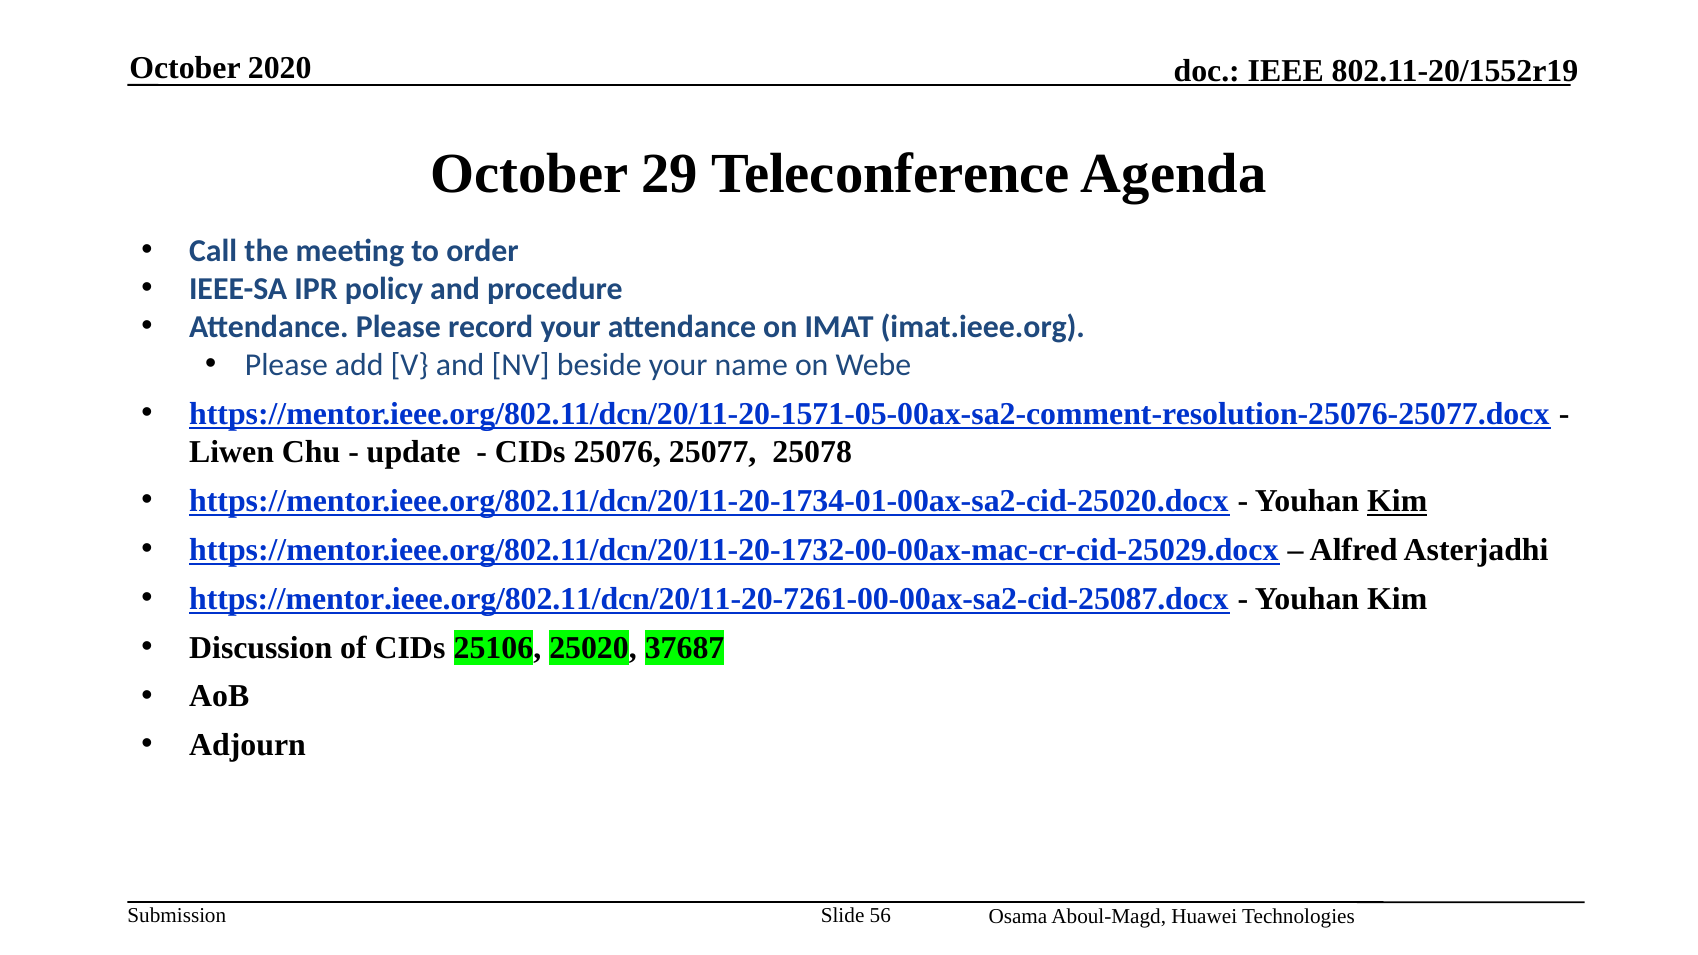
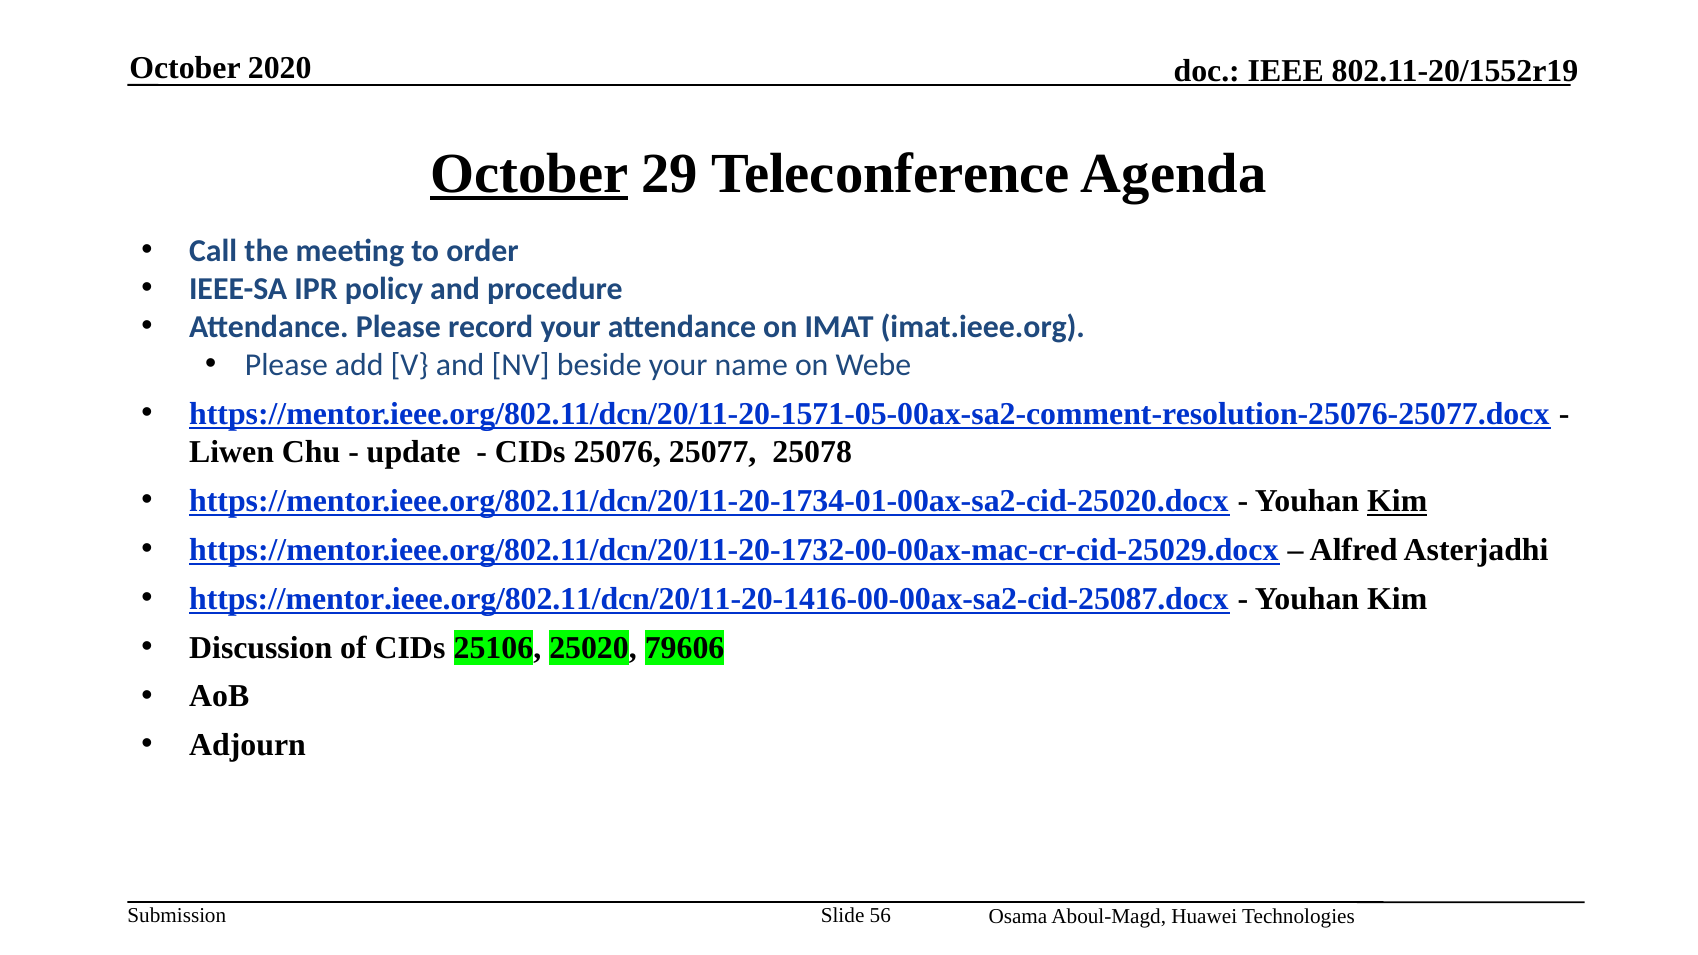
October at (529, 174) underline: none -> present
https://mentor.ieee.org/802.11/dcn/20/11-20-7261-00-00ax-sa2-cid-25087.docx: https://mentor.ieee.org/802.11/dcn/20/11-20-7261-00-00ax-sa2-cid-25087.docx -> https://mentor.ieee.org/802.11/dcn/20/11-20-1416-00-00ax-sa2-cid-25087.docx
37687: 37687 -> 79606
